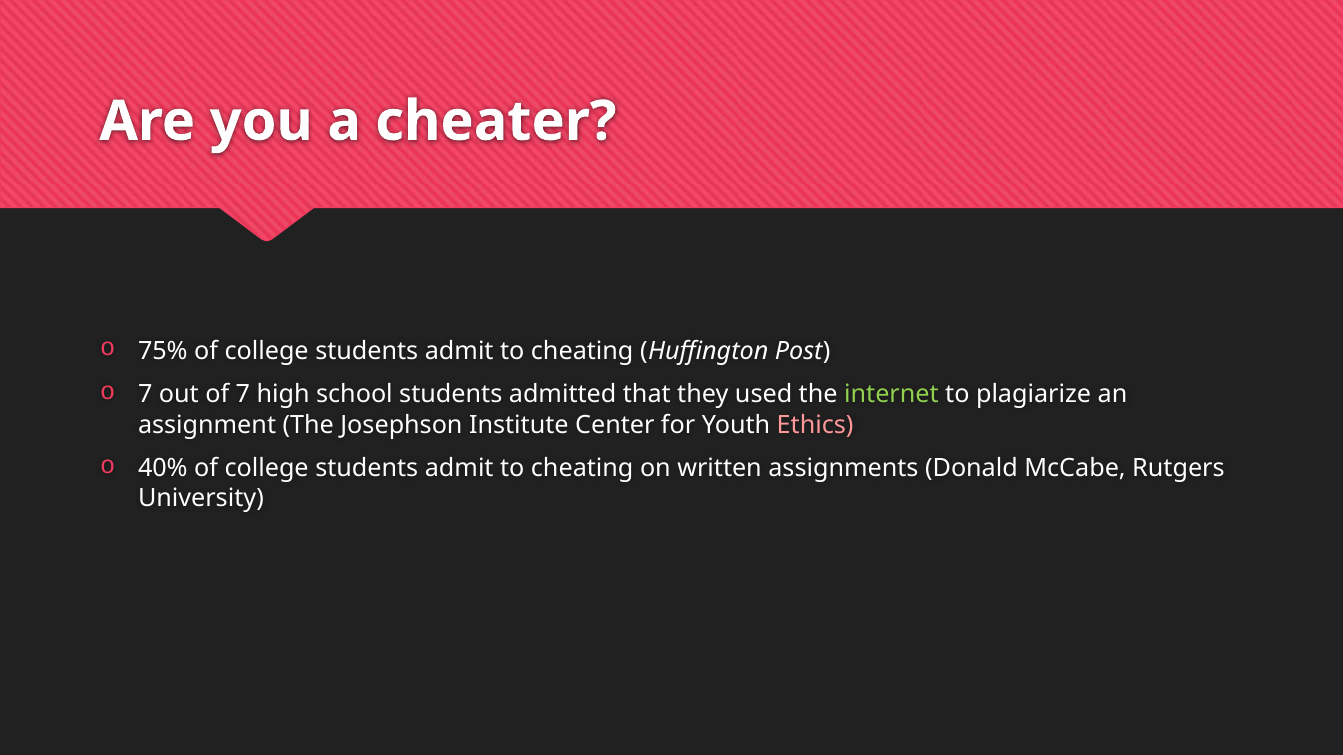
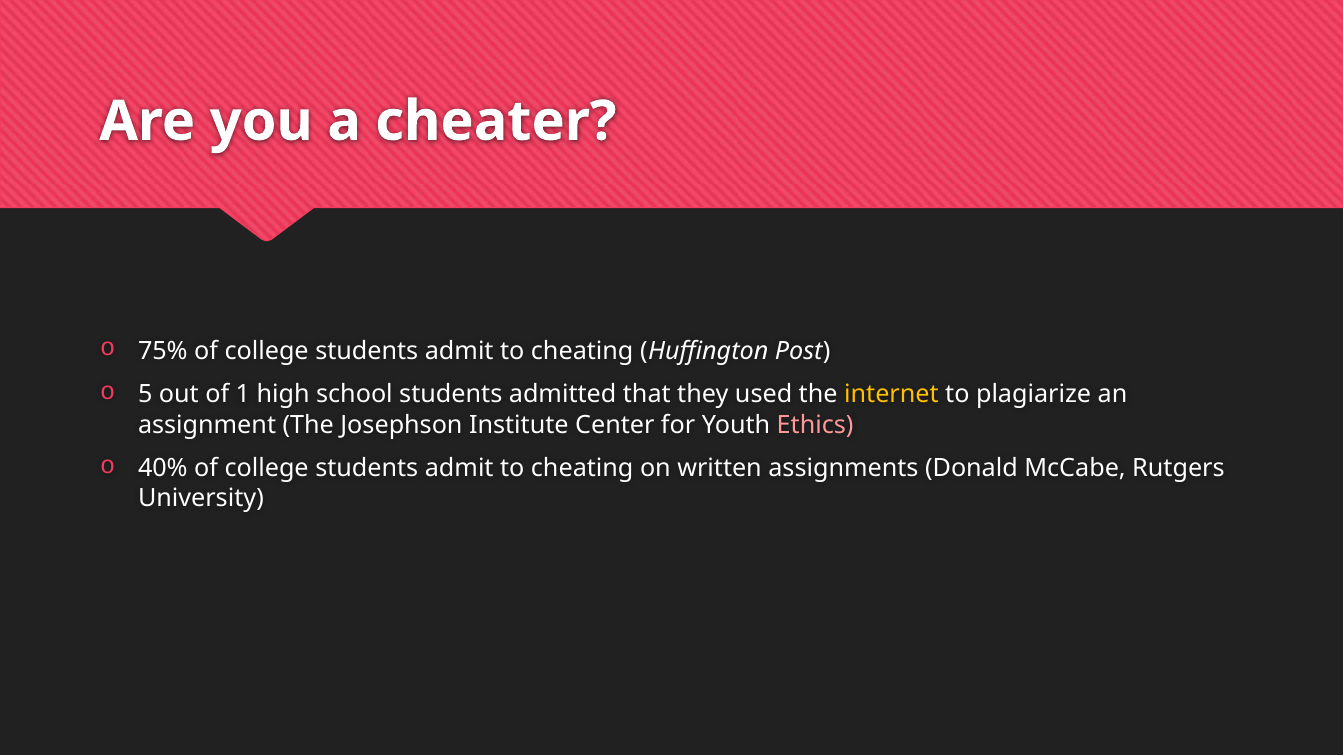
7 at (145, 395): 7 -> 5
of 7: 7 -> 1
internet colour: light green -> yellow
